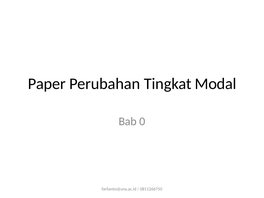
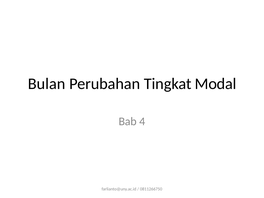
Paper: Paper -> Bulan
0: 0 -> 4
